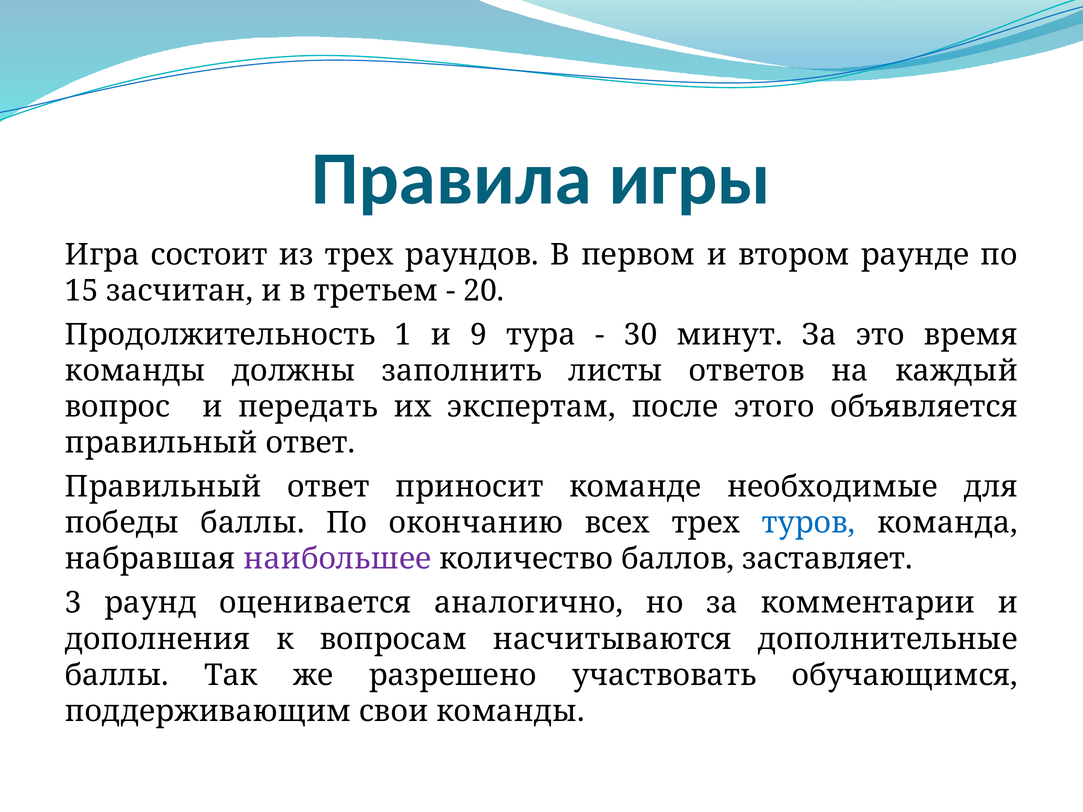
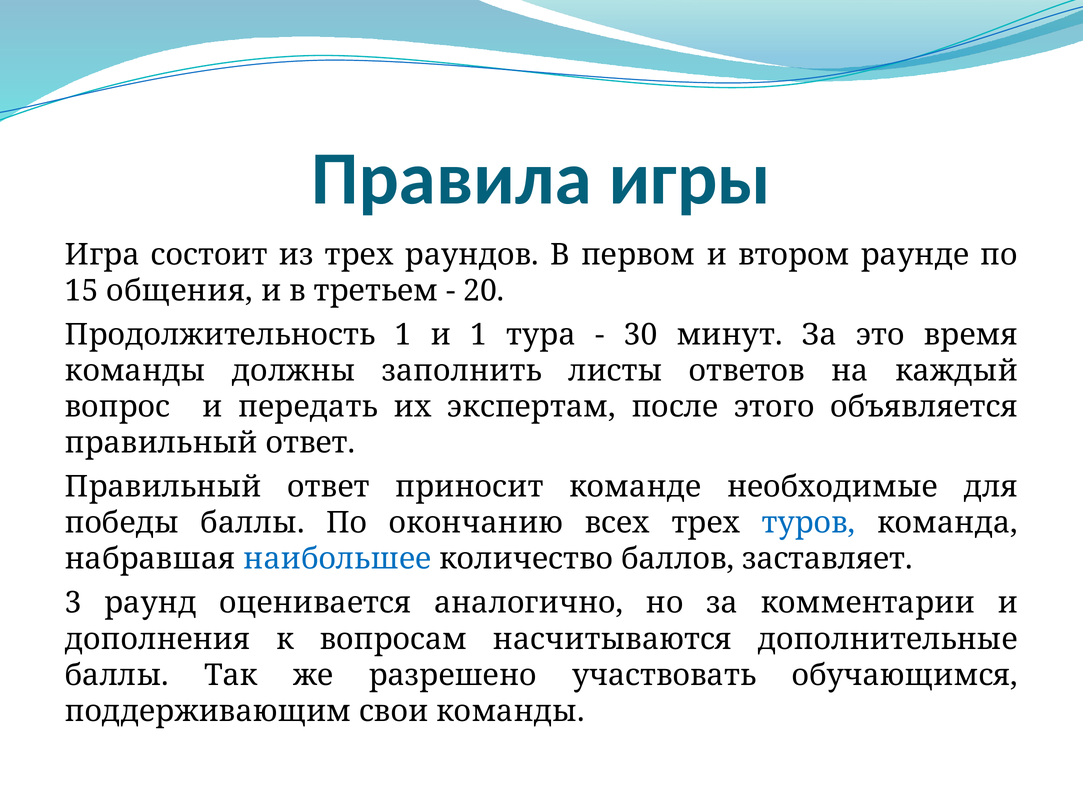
засчитан: засчитан -> общения
и 9: 9 -> 1
наибольшее colour: purple -> blue
